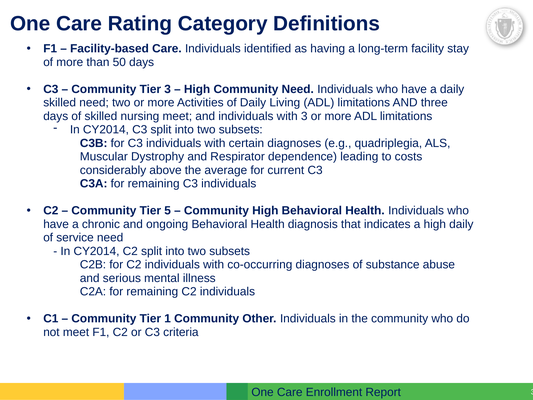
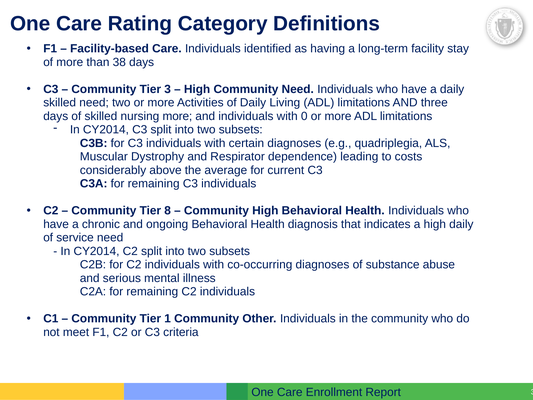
50: 50 -> 38
nursing meet: meet -> more
with 3: 3 -> 0
5: 5 -> 8
